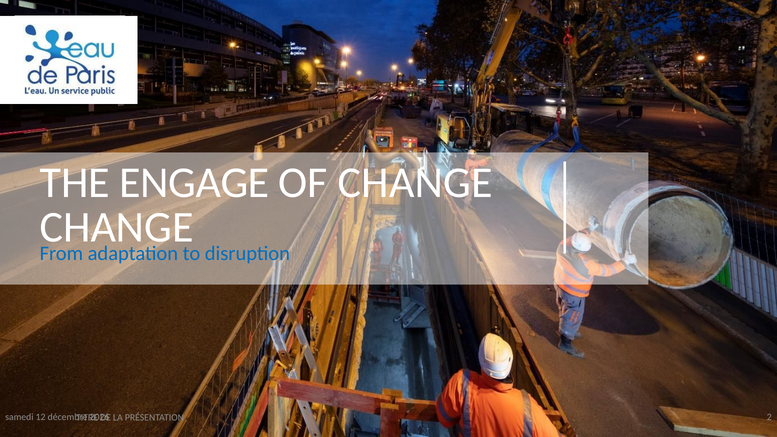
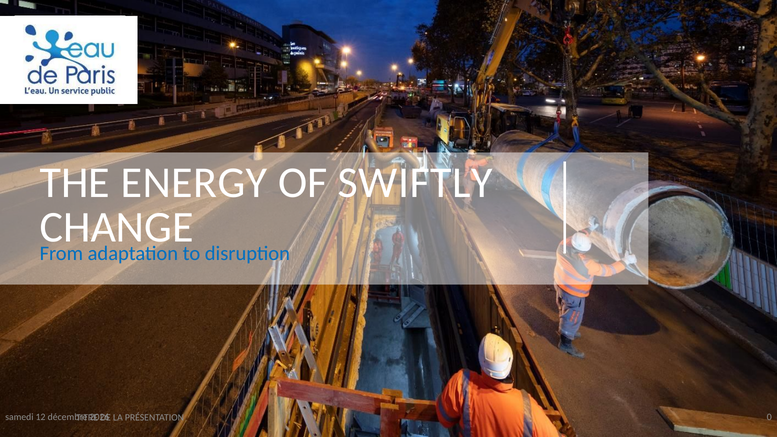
ENGAGE: ENGAGE -> ENERGY
OF CHANGE: CHANGE -> SWIFTLY
2: 2 -> 0
